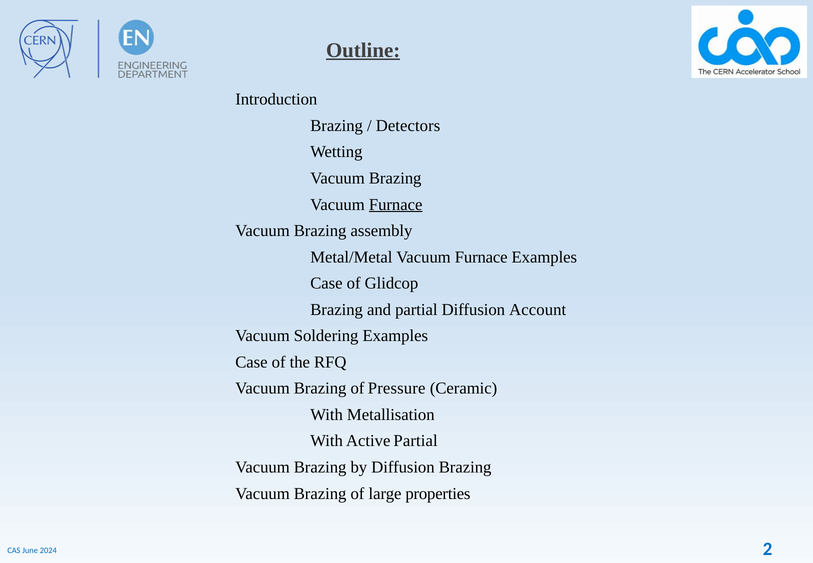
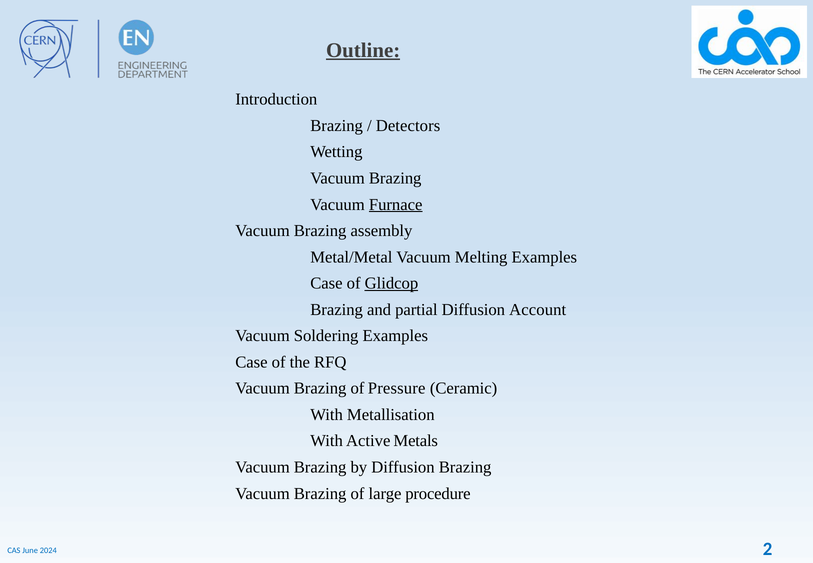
Metal/Metal Vacuum Furnace: Furnace -> Melting
Glidcop underline: none -> present
Active Partial: Partial -> Metals
properties: properties -> procedure
